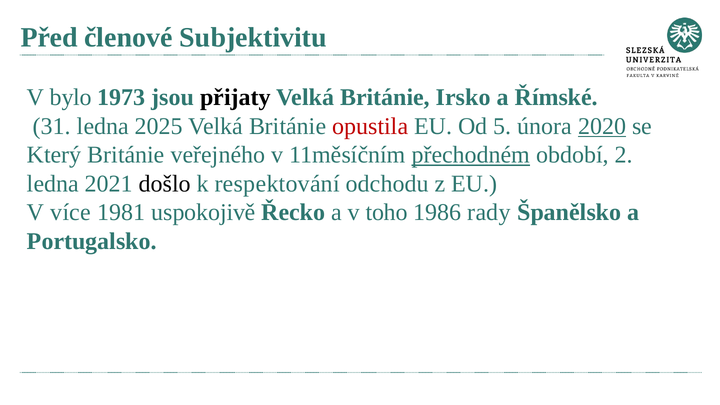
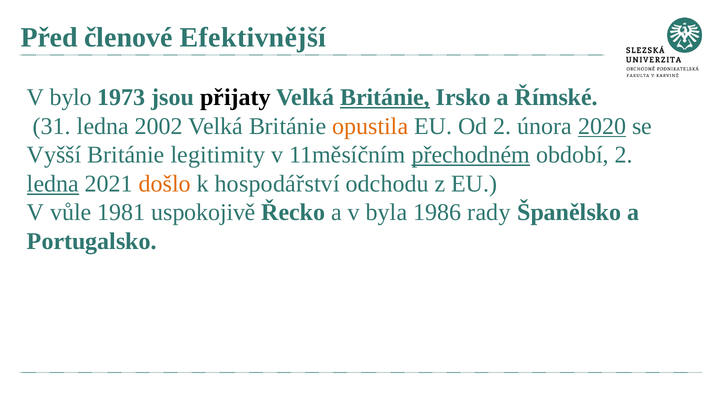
Subjektivitu: Subjektivitu -> Efektivnější
Británie at (385, 97) underline: none -> present
2025: 2025 -> 2002
opustila colour: red -> orange
Od 5: 5 -> 2
Který: Který -> Vyšší
veřejného: veřejného -> legitimity
ledna at (53, 184) underline: none -> present
došlo colour: black -> orange
respektování: respektování -> hospodářství
více: více -> vůle
toho: toho -> byla
